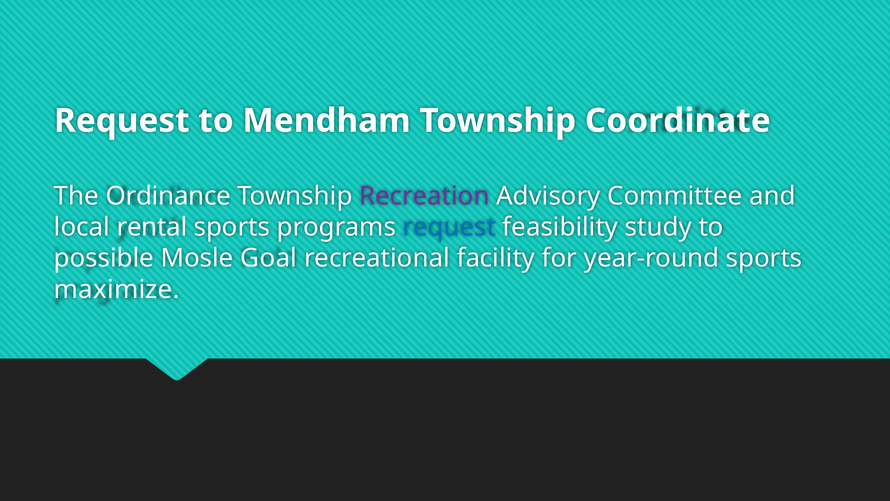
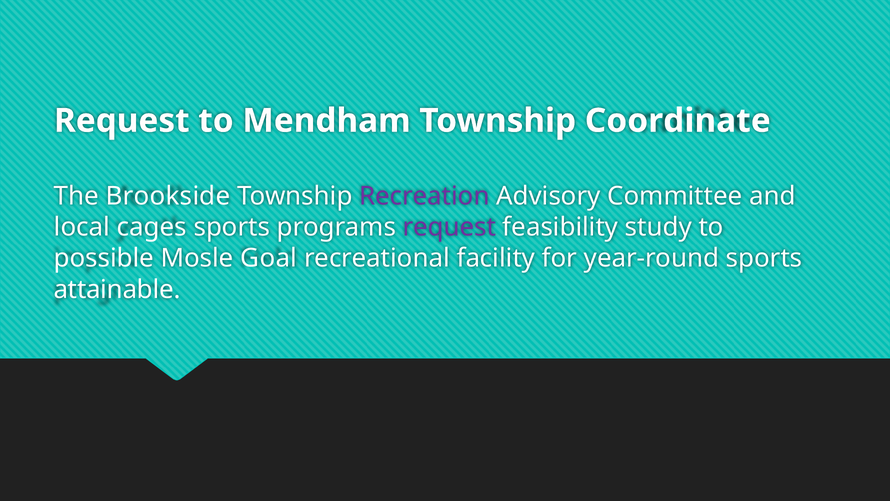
Ordinance: Ordinance -> Brookside
rental: rental -> cages
request at (449, 227) colour: blue -> purple
maximize: maximize -> attainable
